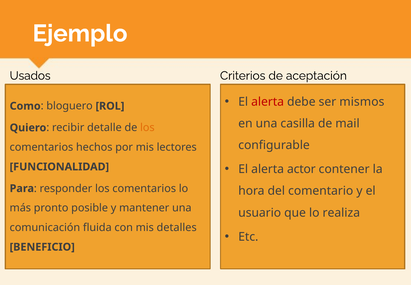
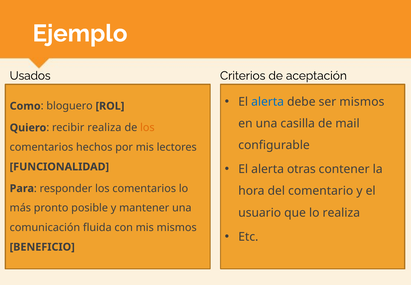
alerta at (268, 102) colour: red -> blue
recibir detalle: detalle -> realiza
actor: actor -> otras
mis detalles: detalles -> mismos
